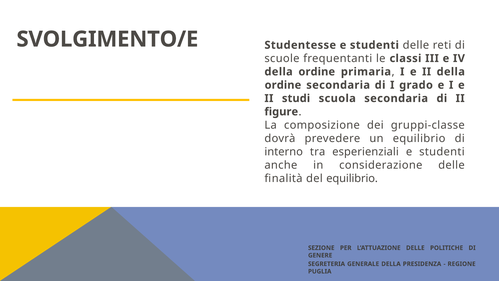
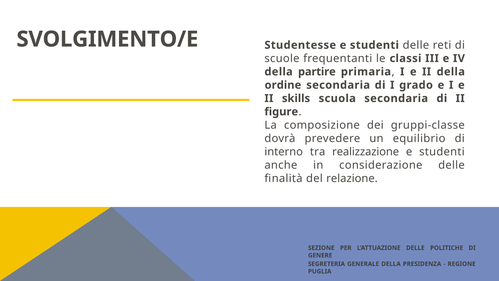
ordine at (317, 72): ordine -> partire
studi: studi -> skills
esperienziali: esperienziali -> realizzazione
del equilibrio: equilibrio -> relazione
